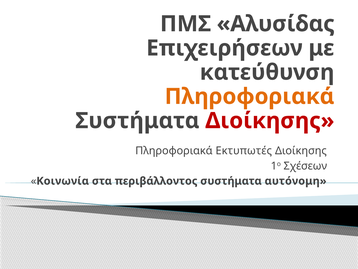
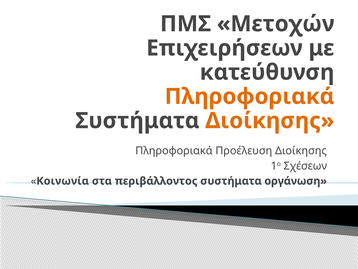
Αλυσίδας: Αλυσίδας -> Μετοχών
Διοίκησης at (270, 121) colour: red -> orange
Εκτυπωτές: Εκτυπωτές -> Προέλευση
αυτόνομη: αυτόνομη -> οργάνωση
